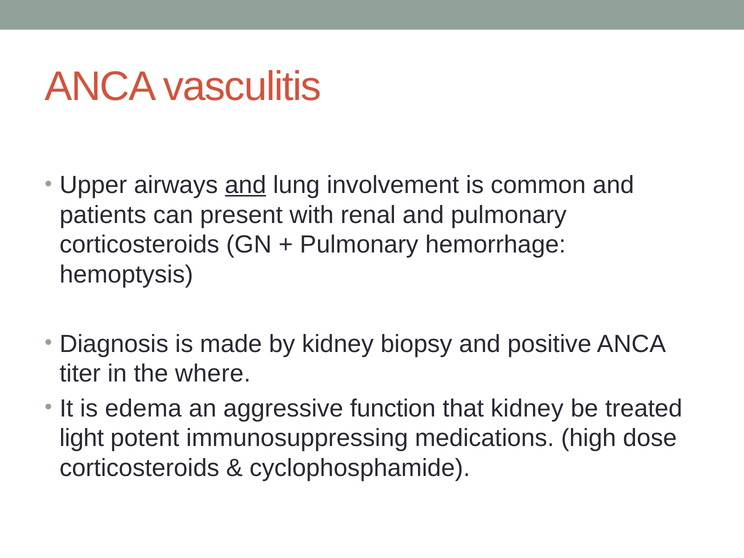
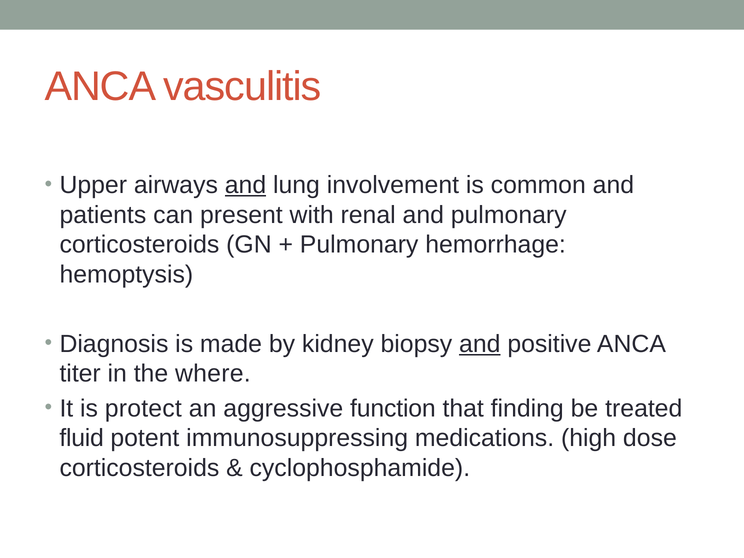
and at (480, 344) underline: none -> present
edema: edema -> protect
that kidney: kidney -> finding
light: light -> fluid
